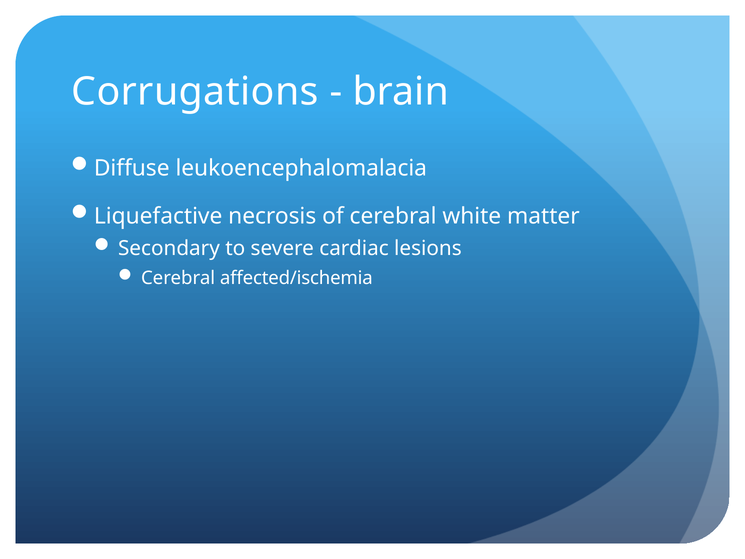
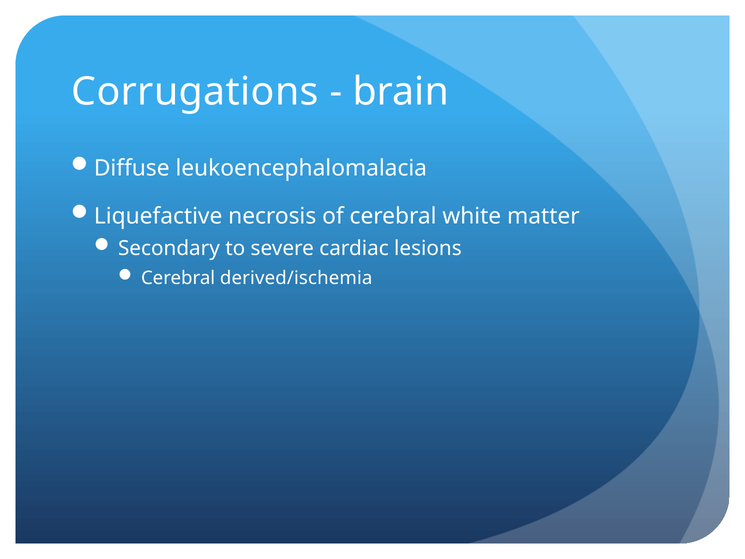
affected/ischemia: affected/ischemia -> derived/ischemia
